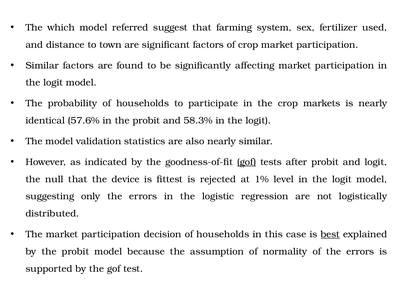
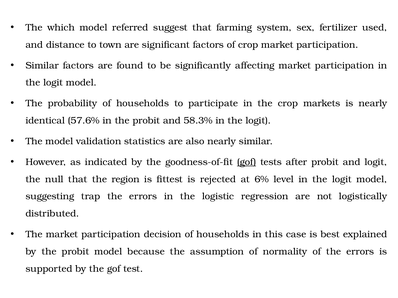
device: device -> region
1%: 1% -> 6%
only: only -> trap
best underline: present -> none
